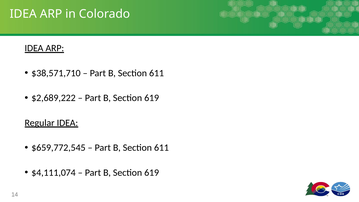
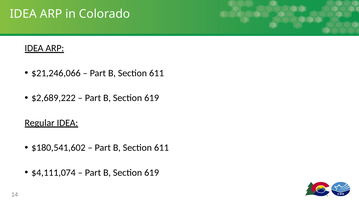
$38,571,710: $38,571,710 -> $21,246,066
$659,772,545: $659,772,545 -> $180,541,602
